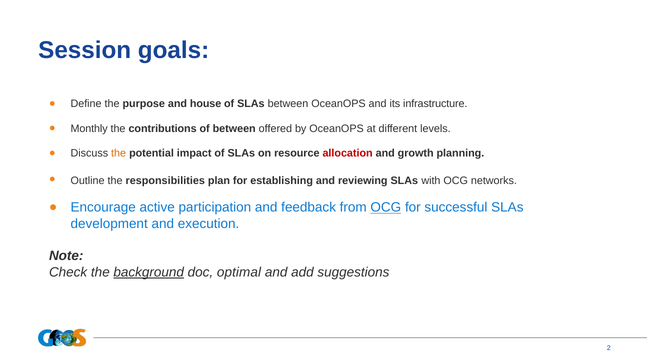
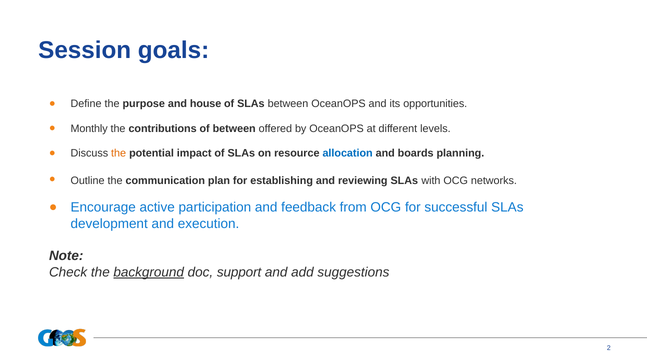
infrastructure: infrastructure -> opportunities
allocation colour: red -> blue
growth: growth -> boards
responsibilities: responsibilities -> communication
OCG at (386, 207) underline: present -> none
optimal: optimal -> support
